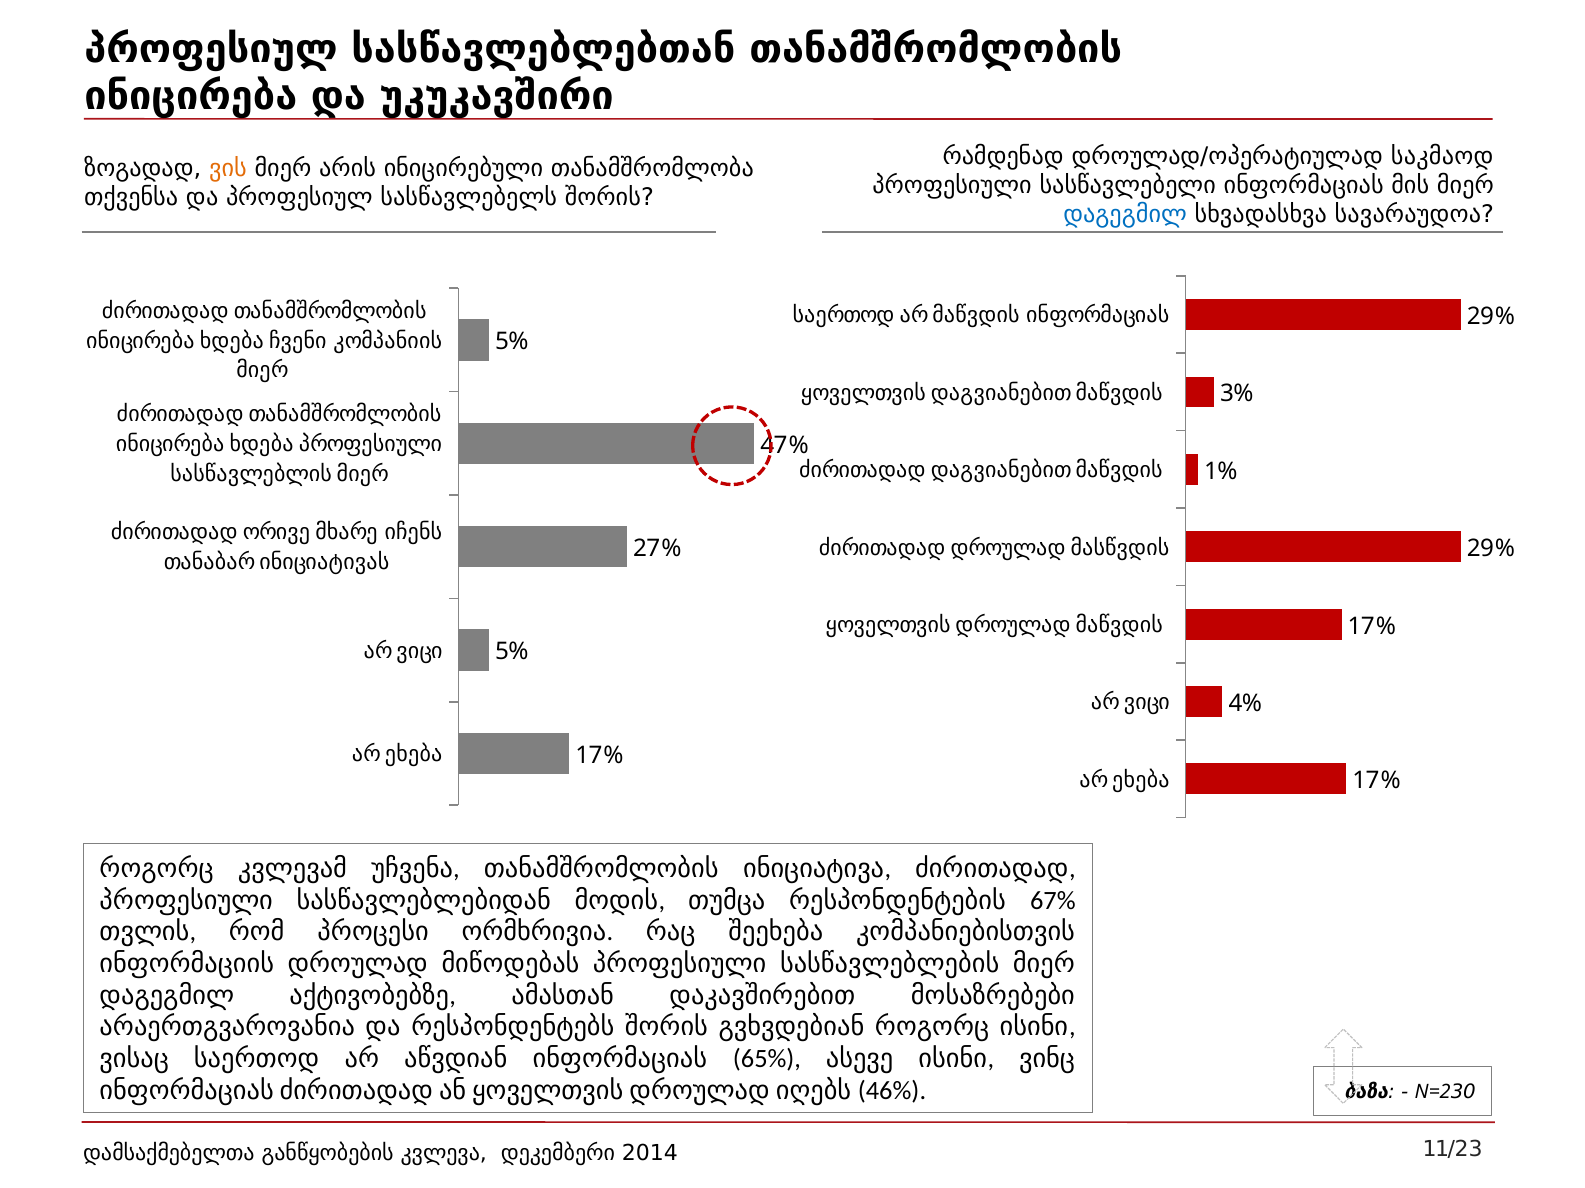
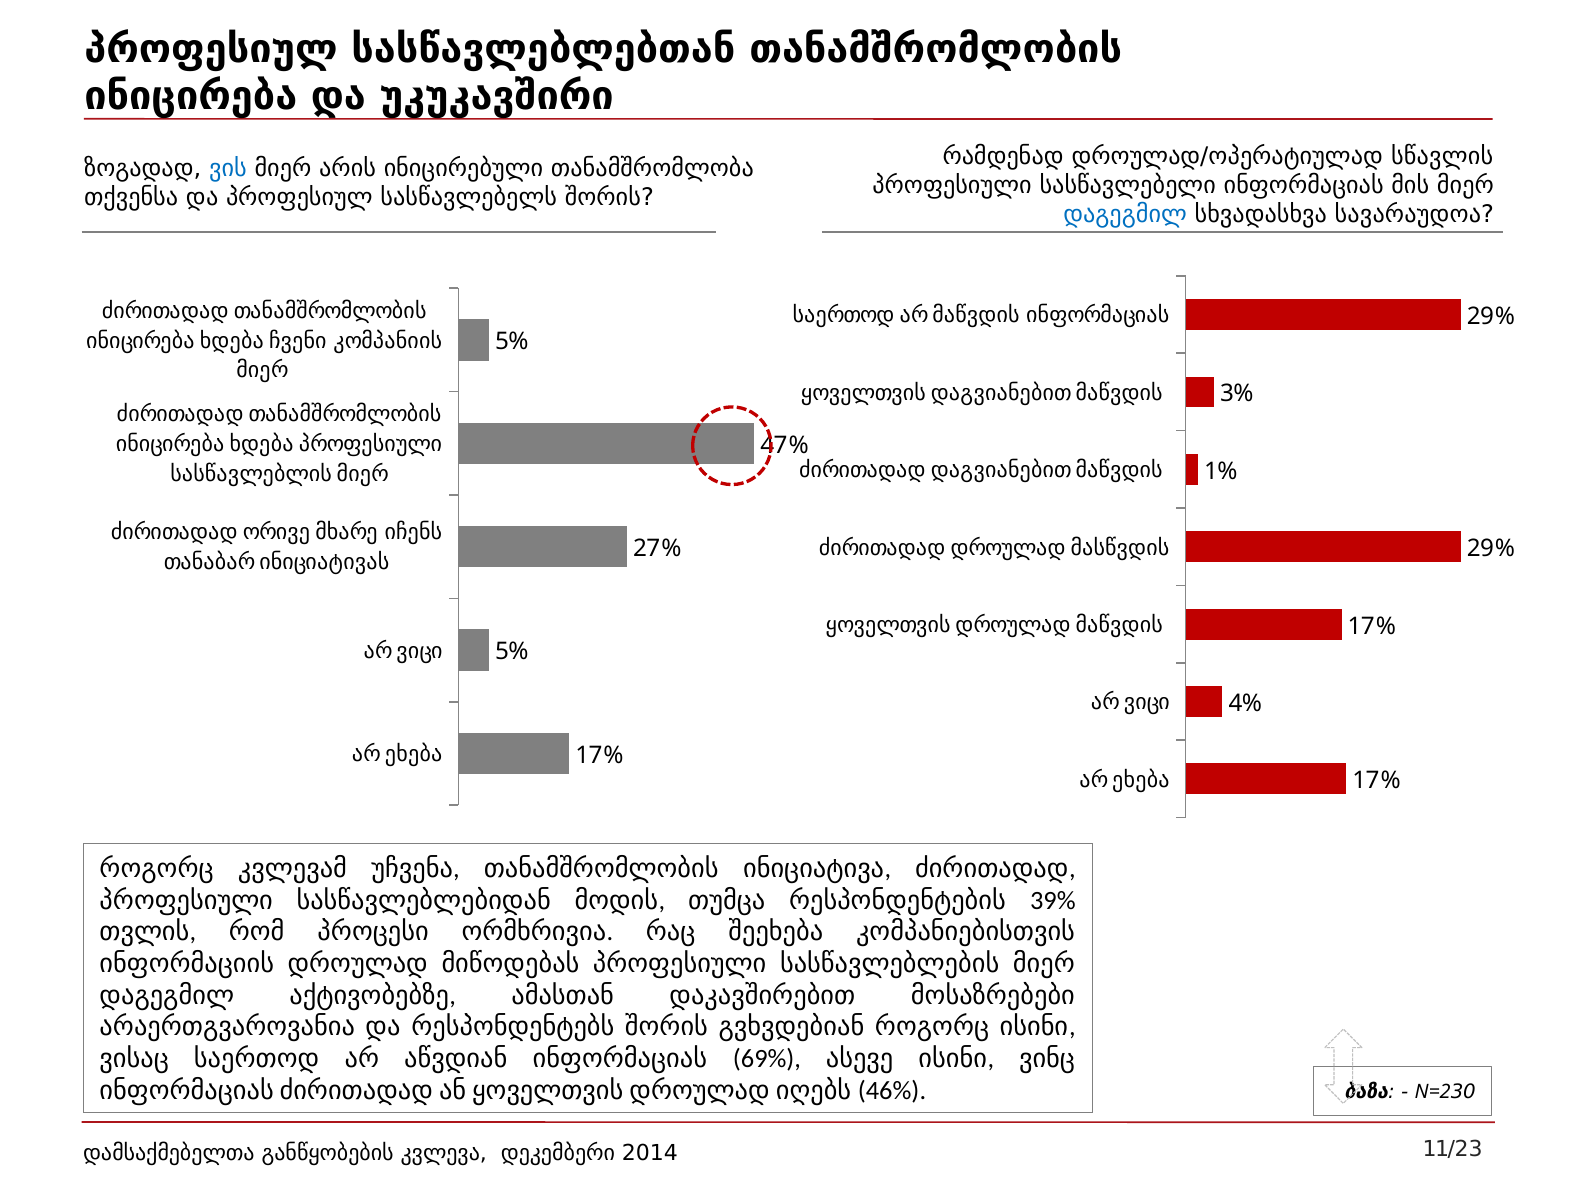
საკმაოდ: საკმაოდ -> სწავლის
ვის colour: orange -> blue
67%: 67% -> 39%
65%: 65% -> 69%
